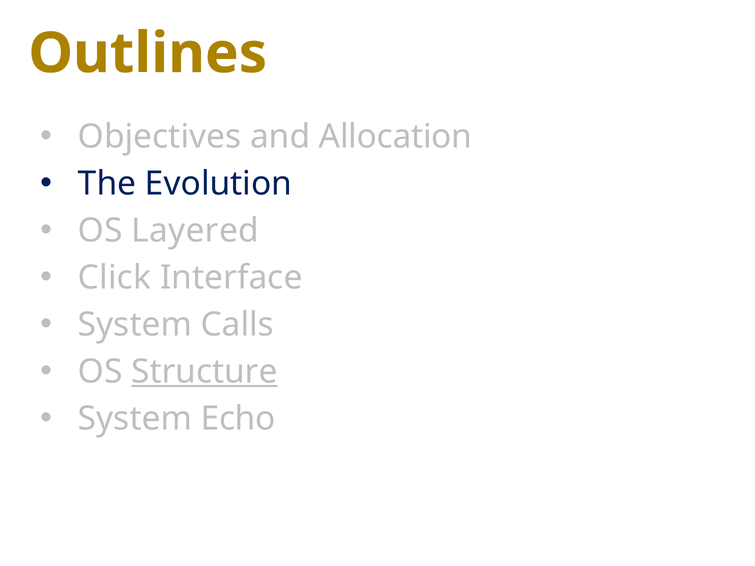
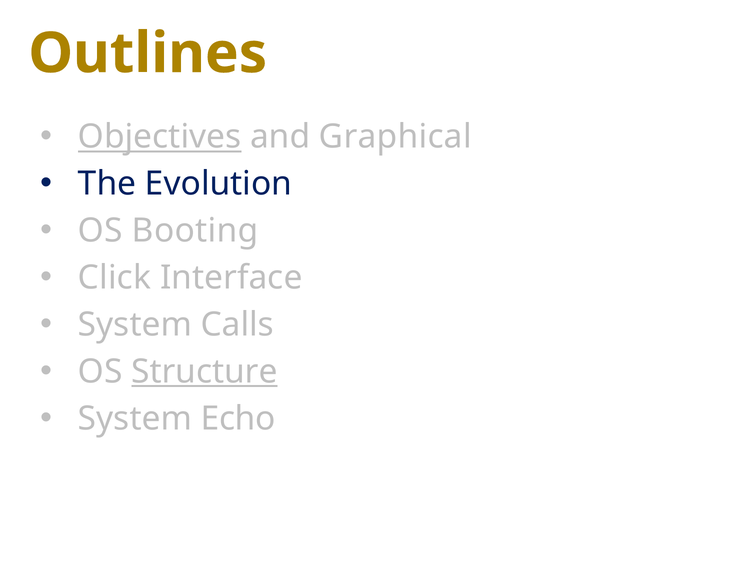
Objectives underline: none -> present
Allocation: Allocation -> Graphical
Layered: Layered -> Booting
